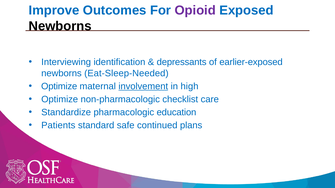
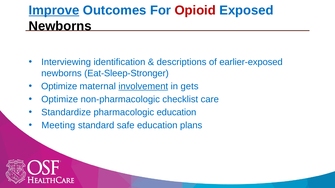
Improve underline: none -> present
Opioid colour: purple -> red
depressants: depressants -> descriptions
Eat-Sleep-Needed: Eat-Sleep-Needed -> Eat-Sleep-Stronger
high: high -> gets
Patients: Patients -> Meeting
safe continued: continued -> education
